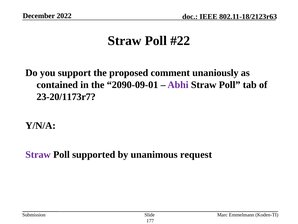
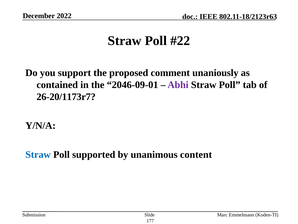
2090-09-01: 2090-09-01 -> 2046-09-01
23-20/1173r7: 23-20/1173r7 -> 26-20/1173r7
Straw at (38, 154) colour: purple -> blue
request: request -> content
